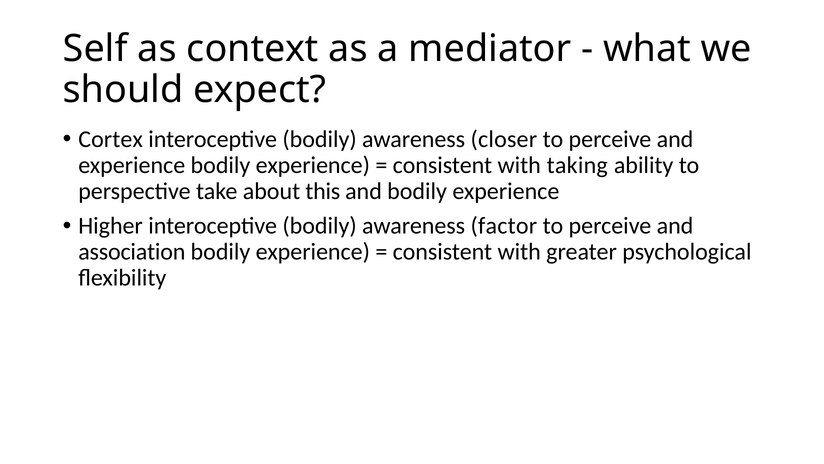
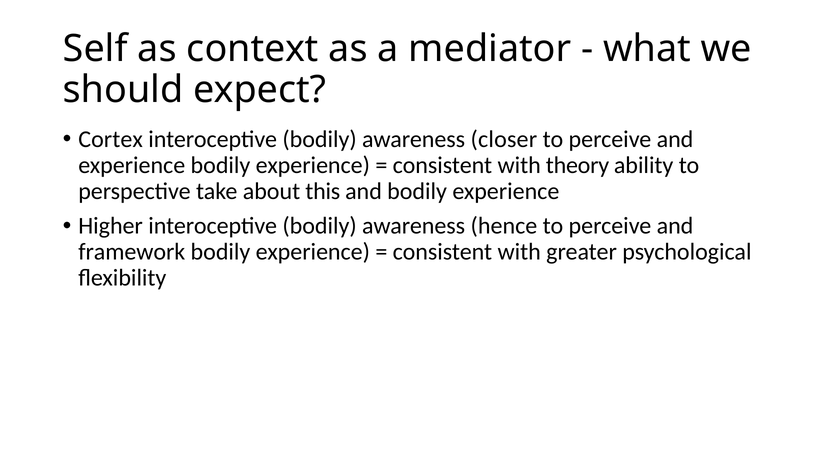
taking: taking -> theory
factor: factor -> hence
association: association -> framework
